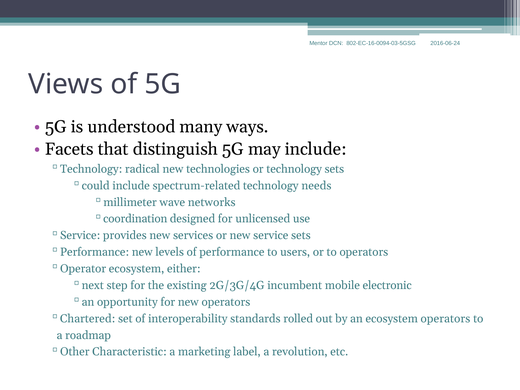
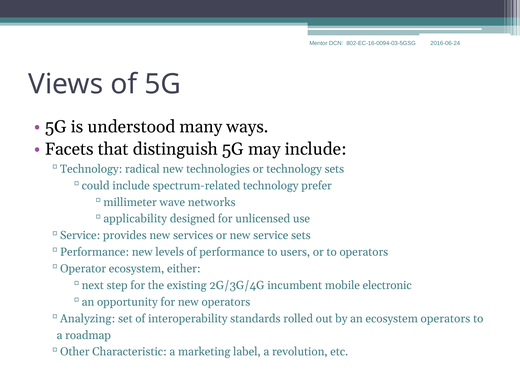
needs: needs -> prefer
coordination: coordination -> applicability
Chartered: Chartered -> Analyzing
